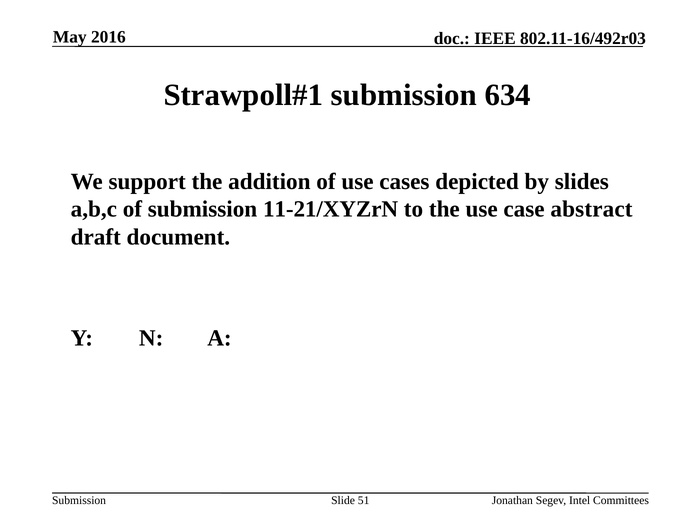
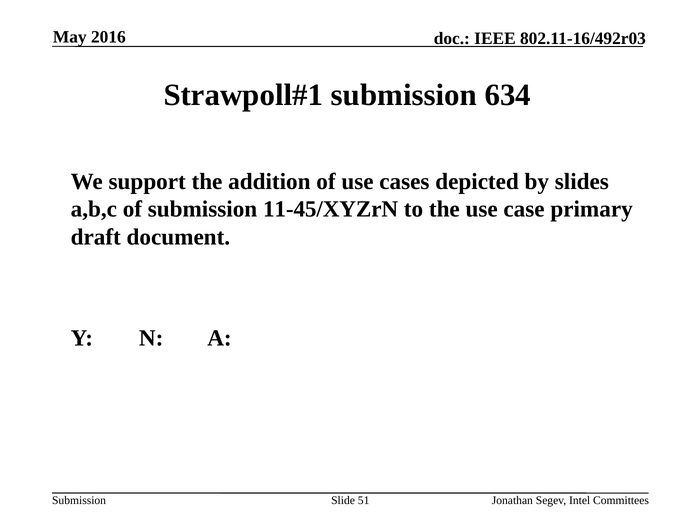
11-21/XYZrN: 11-21/XYZrN -> 11-45/XYZrN
abstract: abstract -> primary
